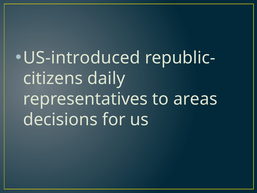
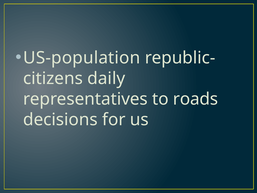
US-introduced: US-introduced -> US-population
areas: areas -> roads
